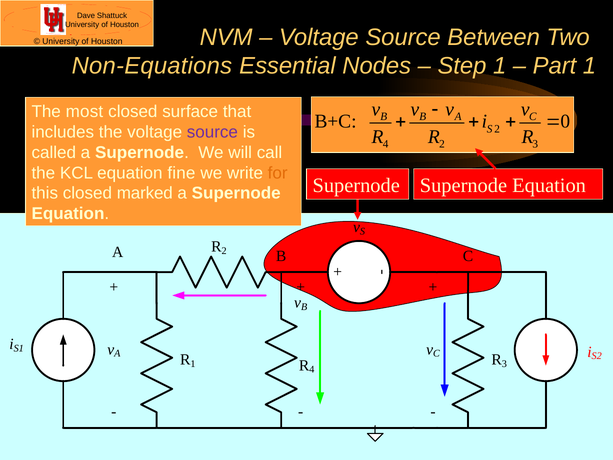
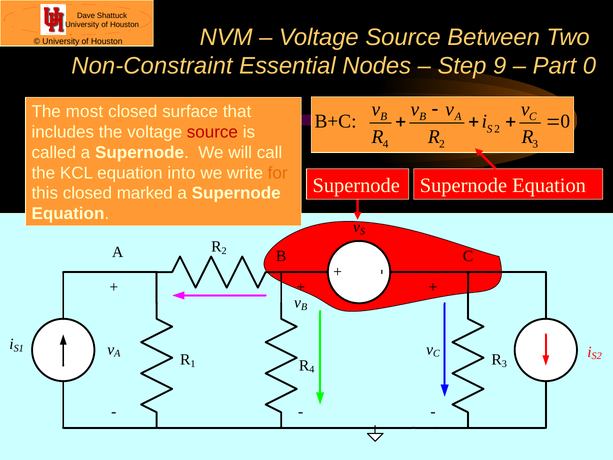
Non-Equations: Non-Equations -> Non-Constraint
Step 1: 1 -> 9
Part 1: 1 -> 0
source at (212, 132) colour: purple -> red
fine: fine -> into
